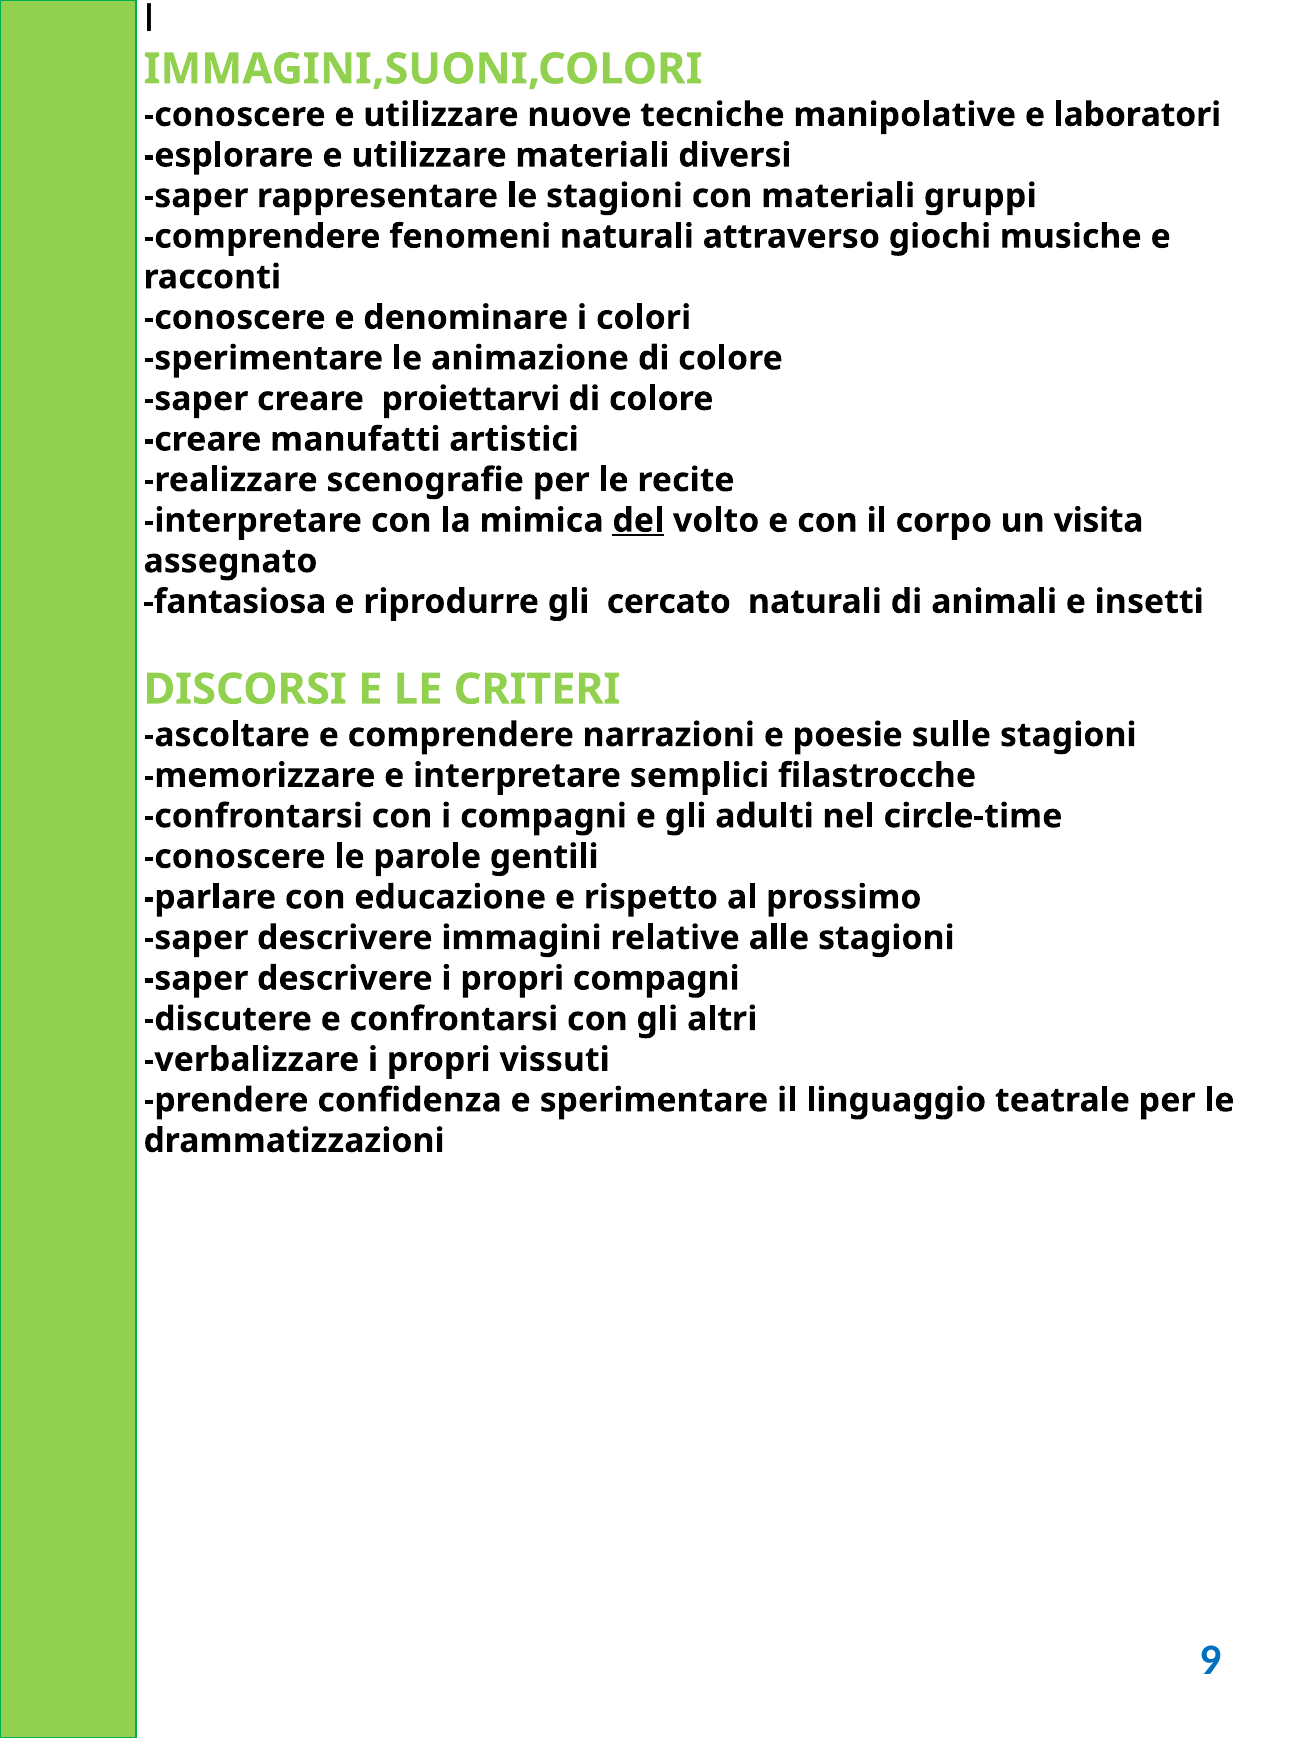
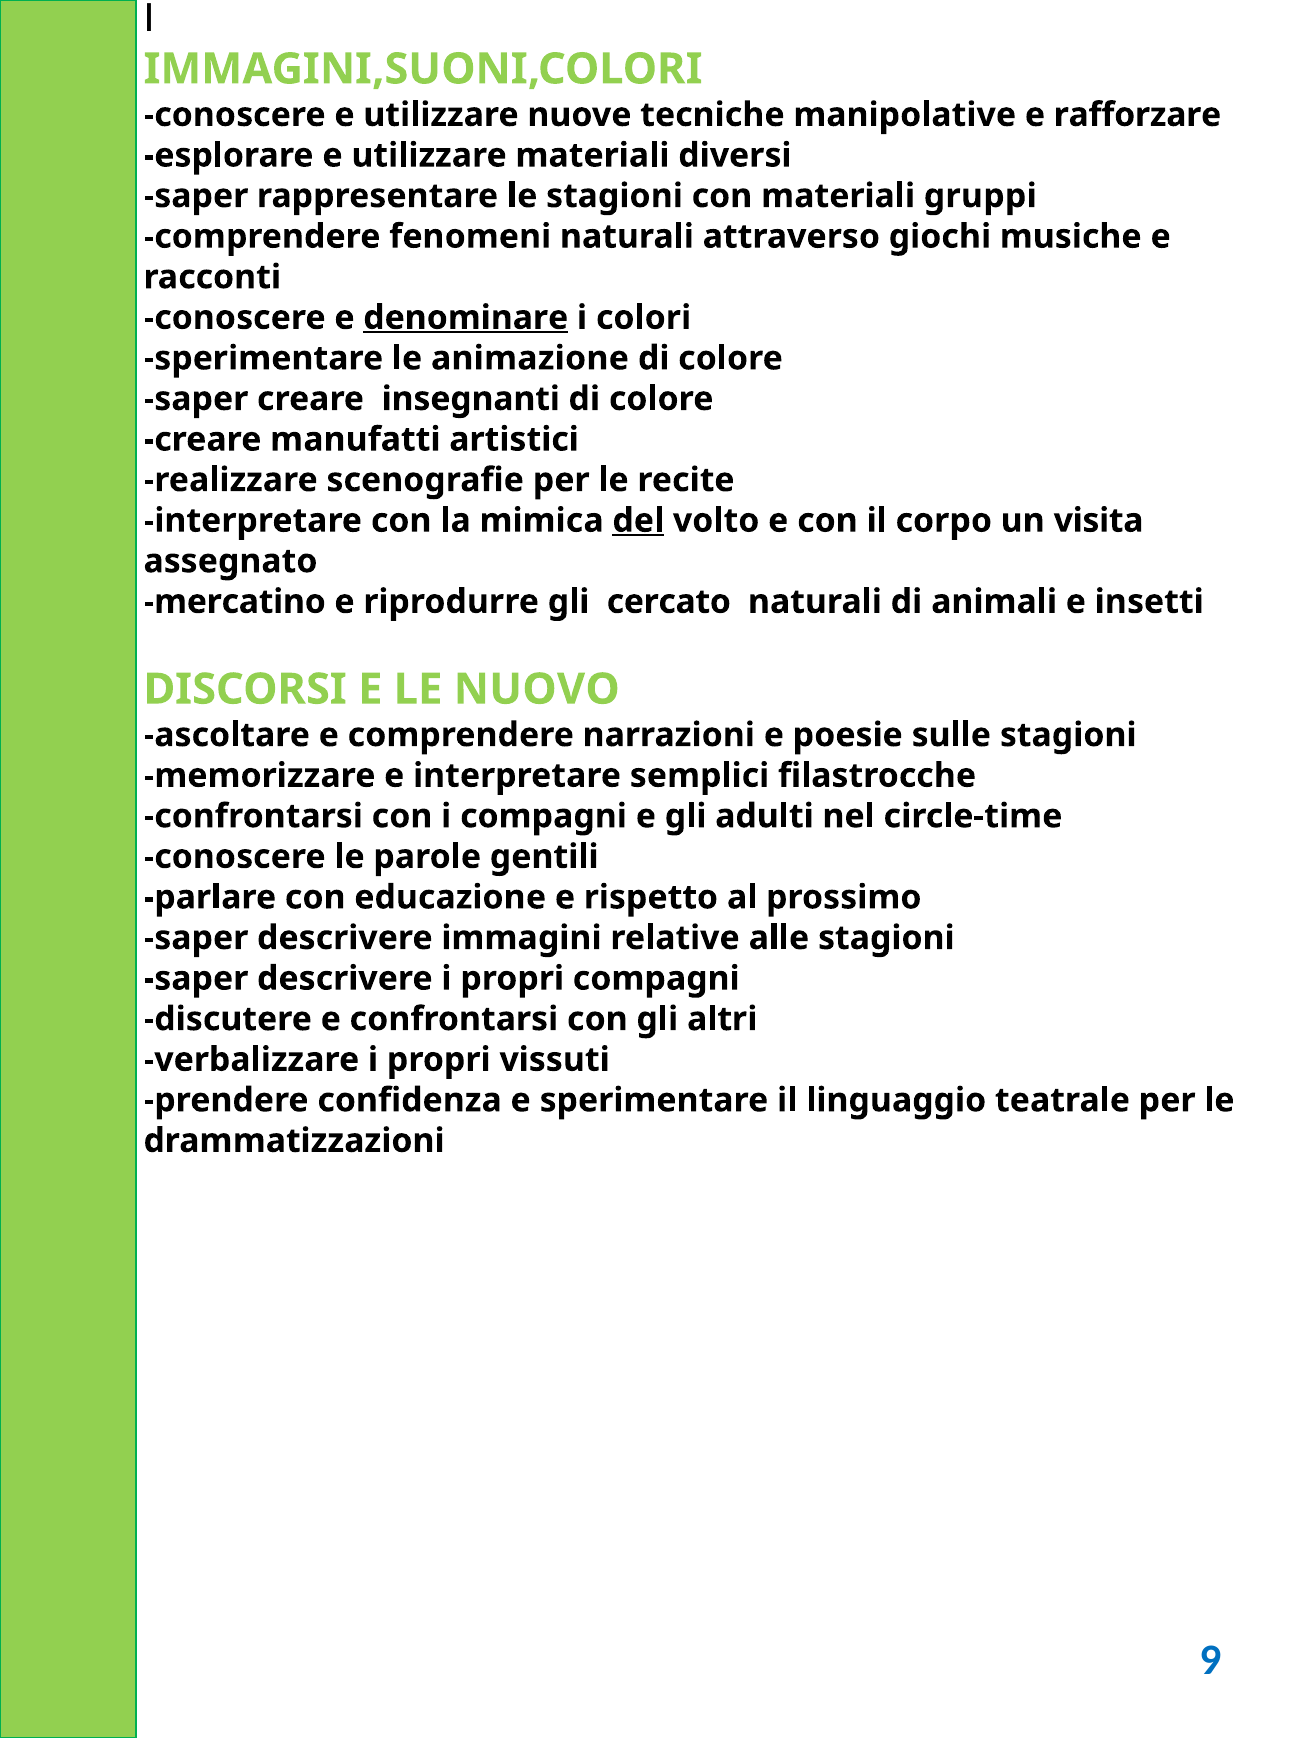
laboratori: laboratori -> rafforzare
denominare underline: none -> present
proiettarvi: proiettarvi -> insegnanti
fantasiosa: fantasiosa -> mercatino
CRITERI: CRITERI -> NUOVO
